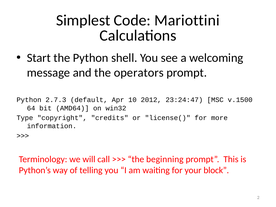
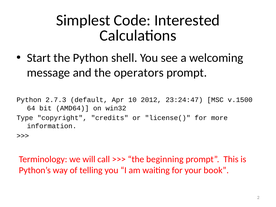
Mariottini: Mariottini -> Interested
block: block -> book
